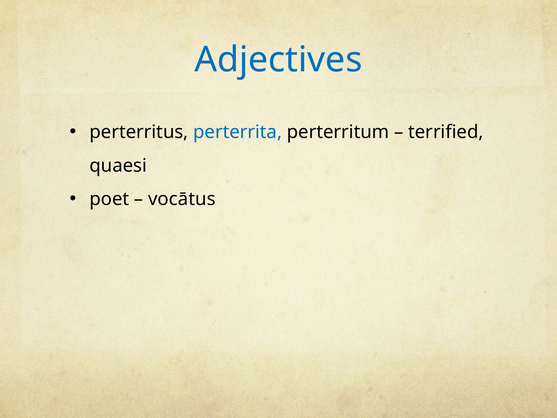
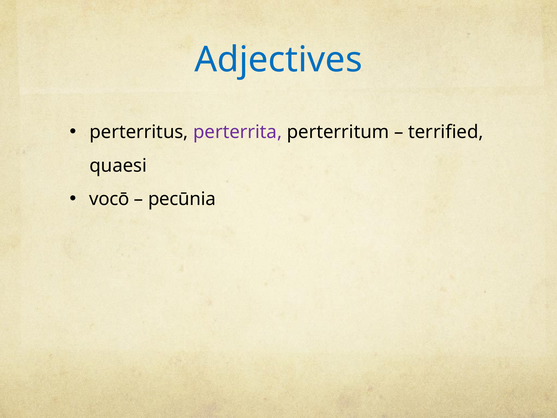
perterrita colour: blue -> purple
poet: poet -> vocō
vocātus: vocātus -> pecūnia
